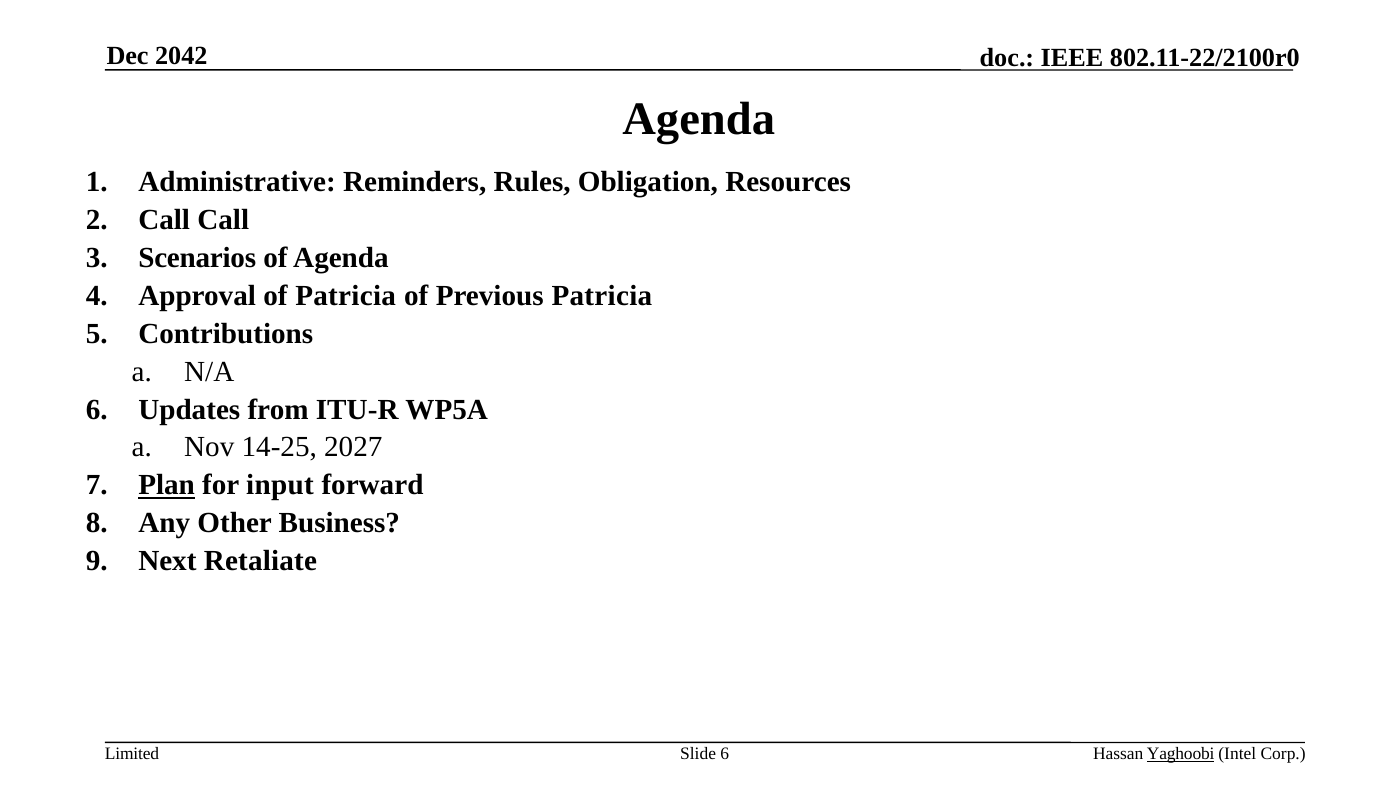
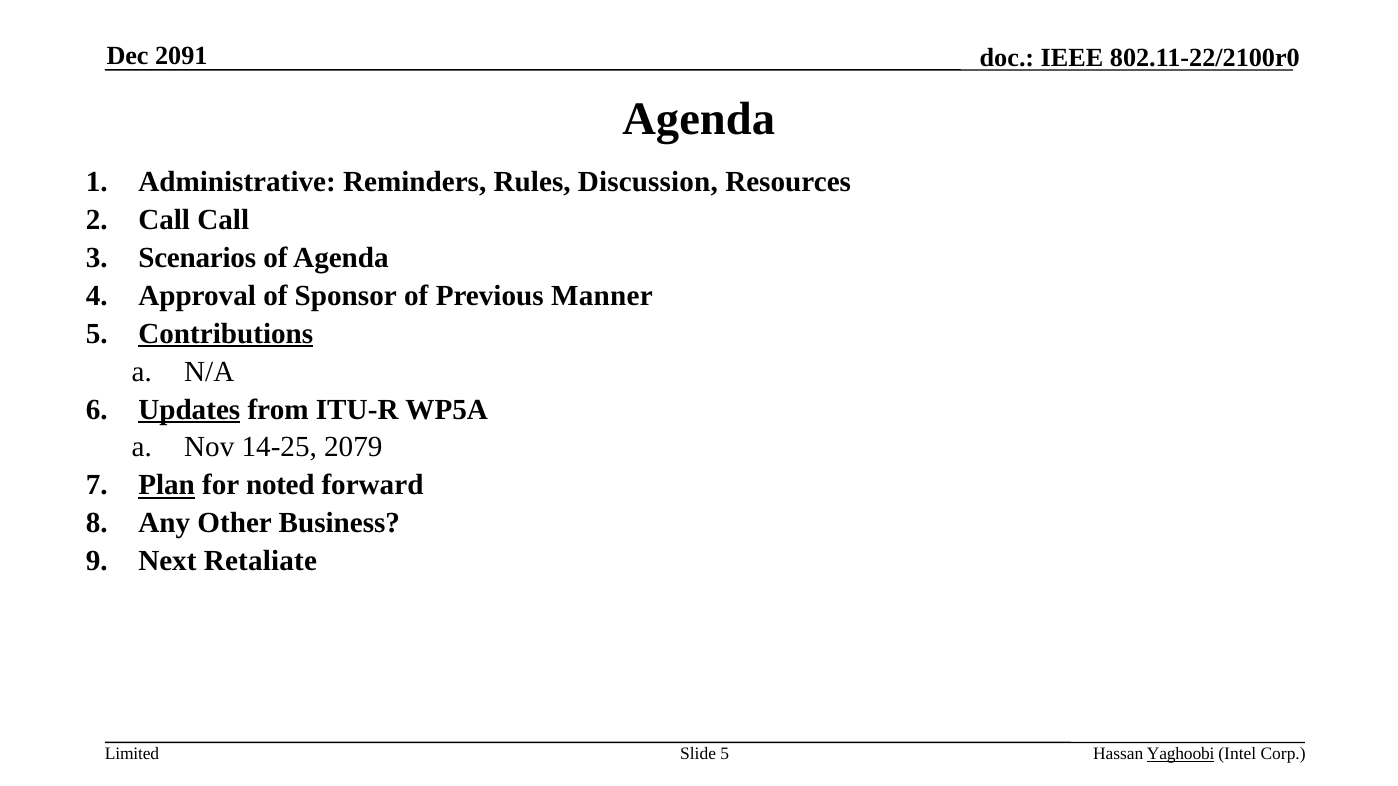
2042: 2042 -> 2091
Obligation: Obligation -> Discussion
of Patricia: Patricia -> Sponsor
Previous Patricia: Patricia -> Manner
Contributions underline: none -> present
Updates underline: none -> present
2027: 2027 -> 2079
input: input -> noted
Slide 6: 6 -> 5
